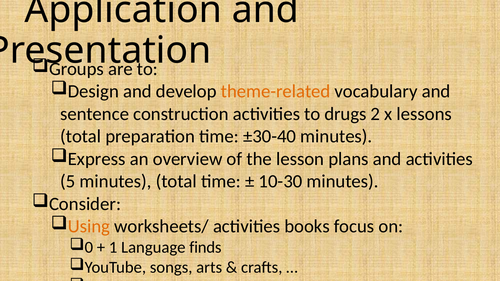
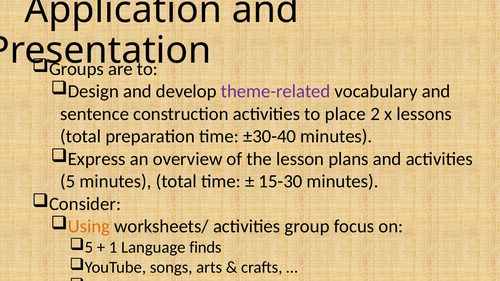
theme-related colour: orange -> purple
drugs: drugs -> place
10-30: 10-30 -> 15-30
books: books -> group
0 at (89, 248): 0 -> 5
